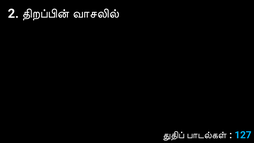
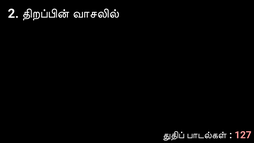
127 colour: light blue -> pink
